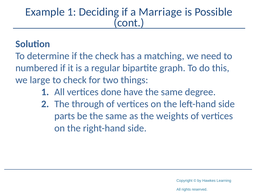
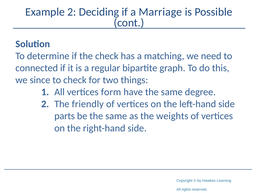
Example 1: 1 -> 2
numbered: numbered -> connected
large: large -> since
done: done -> form
through: through -> friendly
